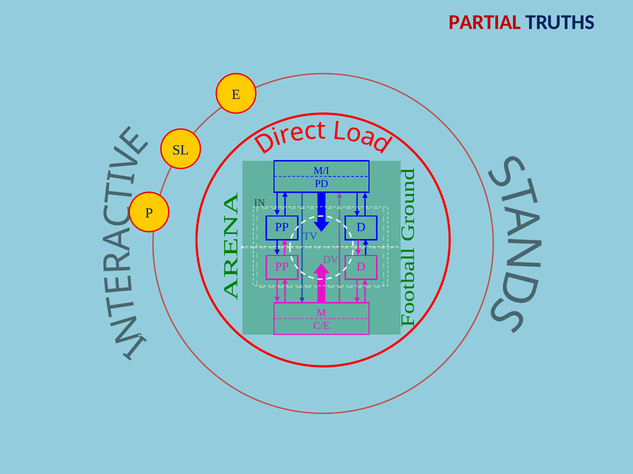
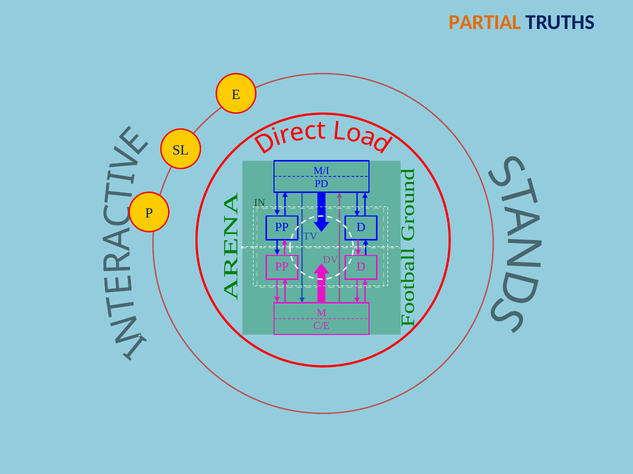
PARTIAL colour: red -> orange
